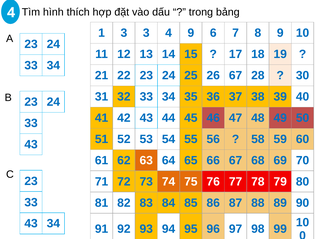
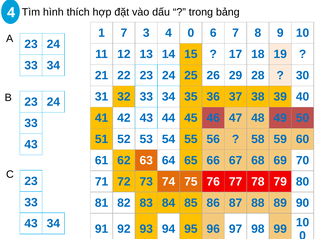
1 3: 3 -> 7
4 9: 9 -> 0
26 67: 67 -> 29
